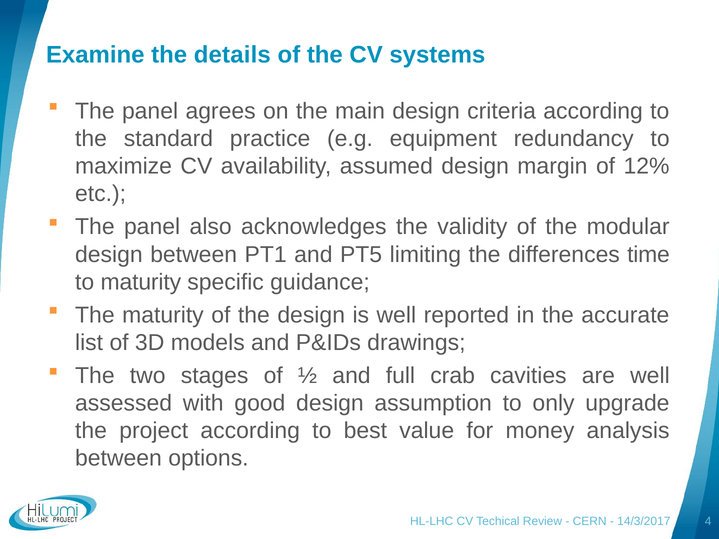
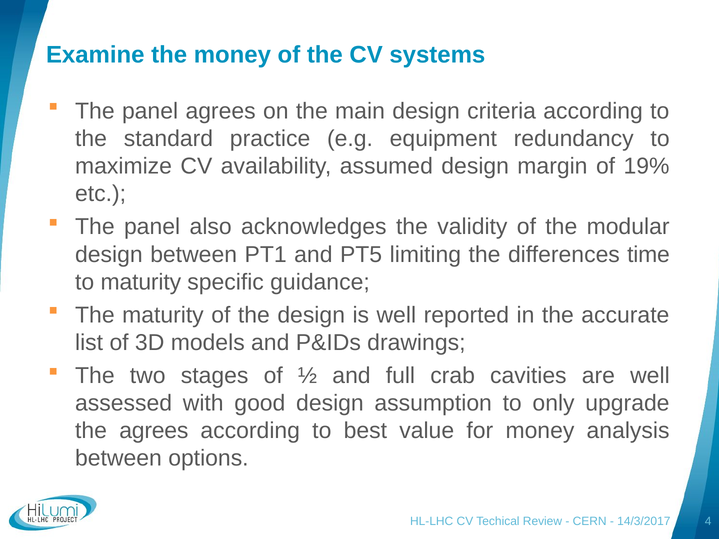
the details: details -> money
12%: 12% -> 19%
the project: project -> agrees
